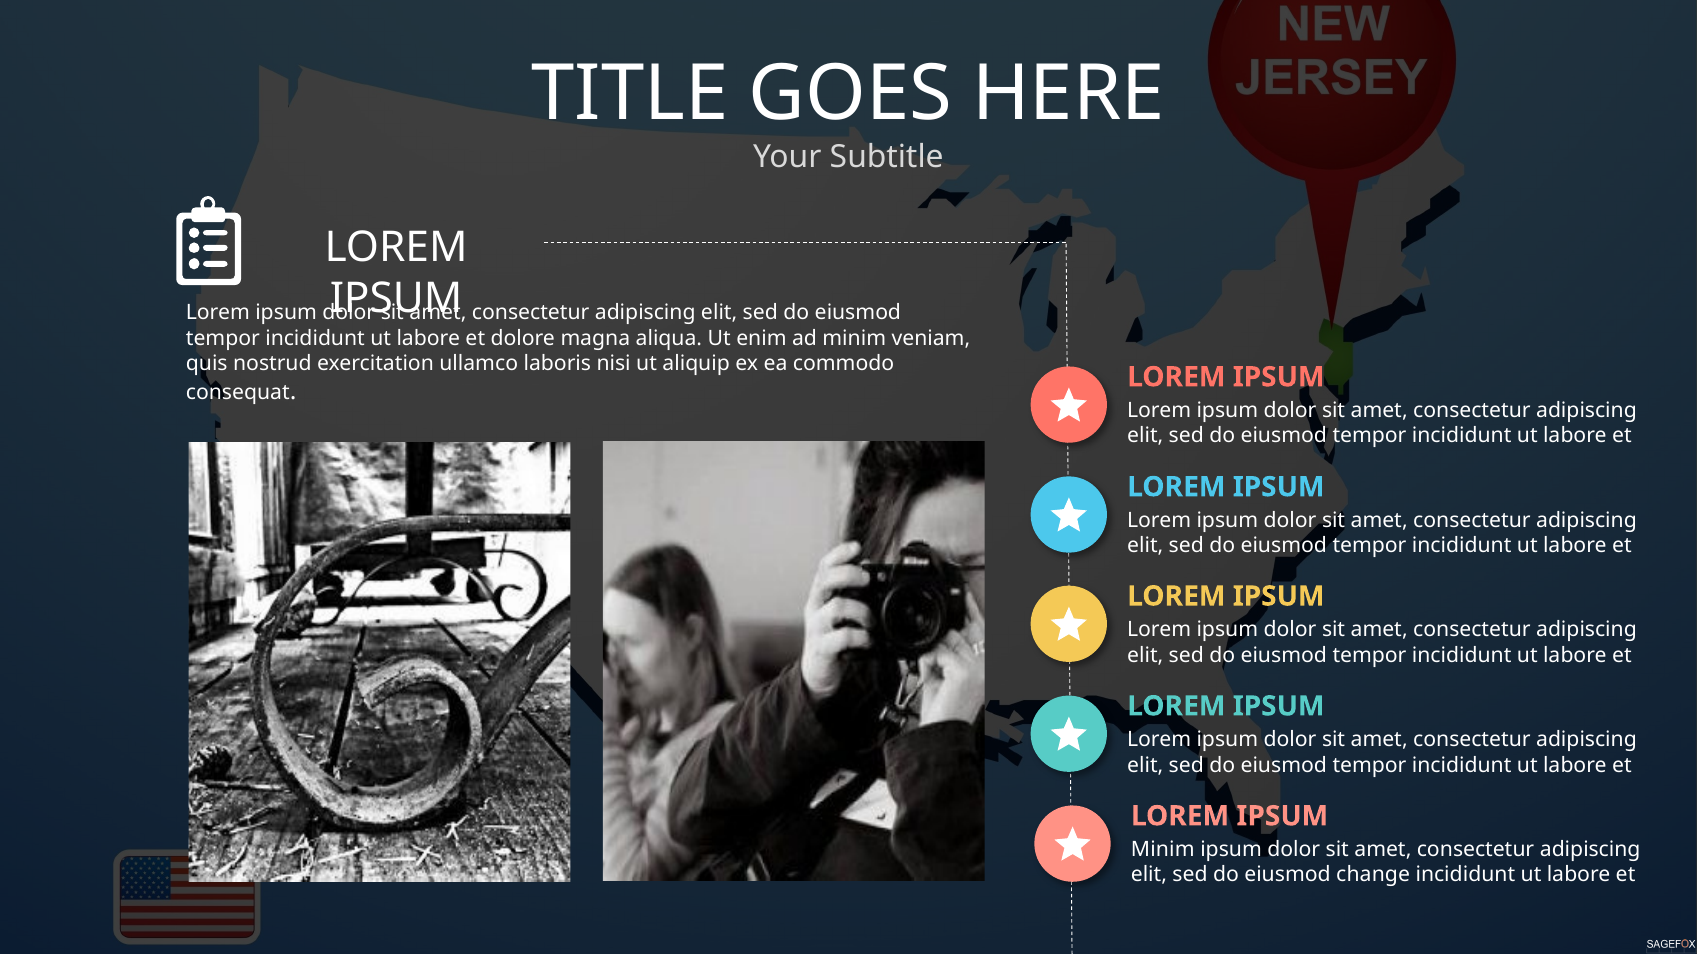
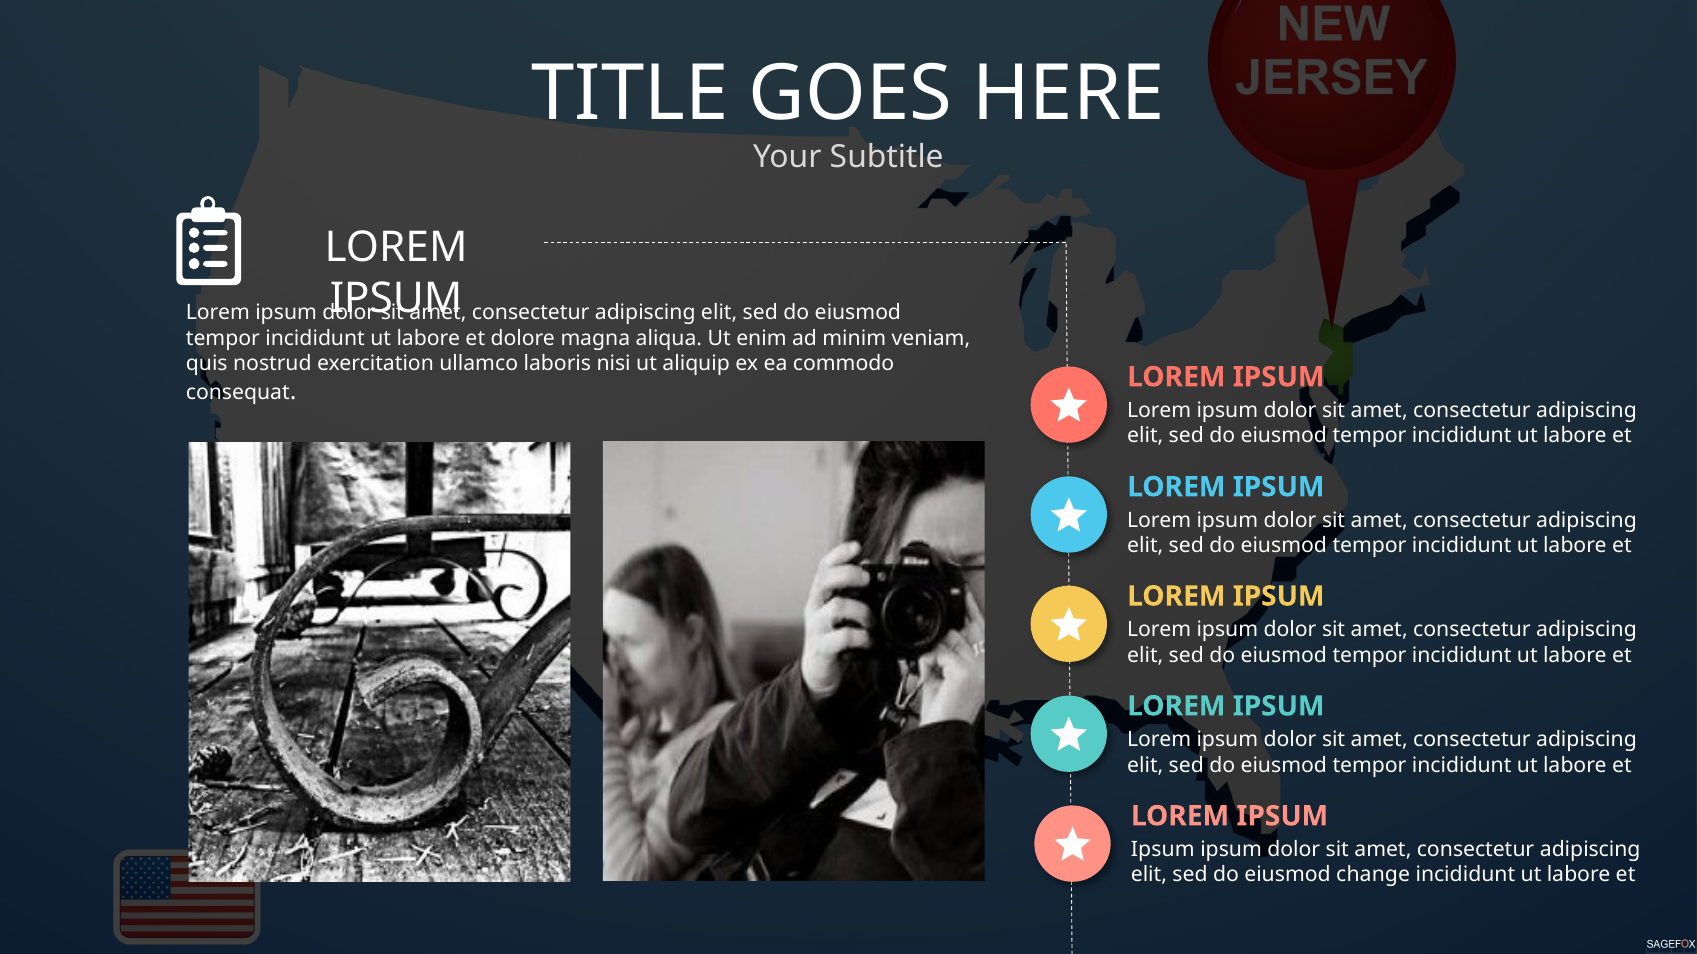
Minim at (1163, 850): Minim -> Ipsum
